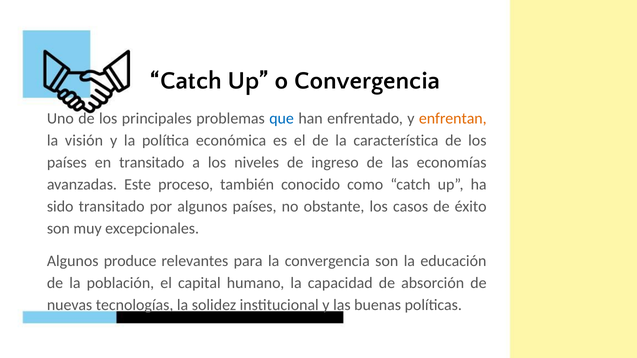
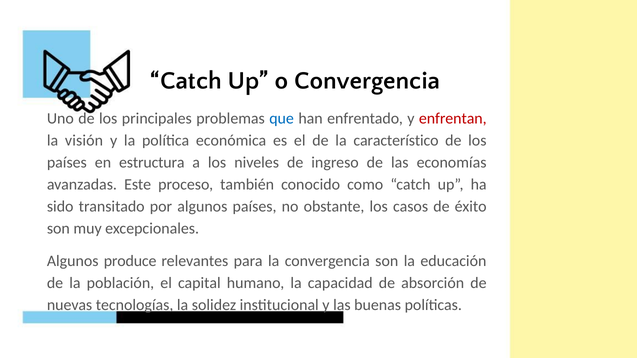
enfrentan colour: orange -> red
característica: característica -> característico
en transitado: transitado -> estructura
